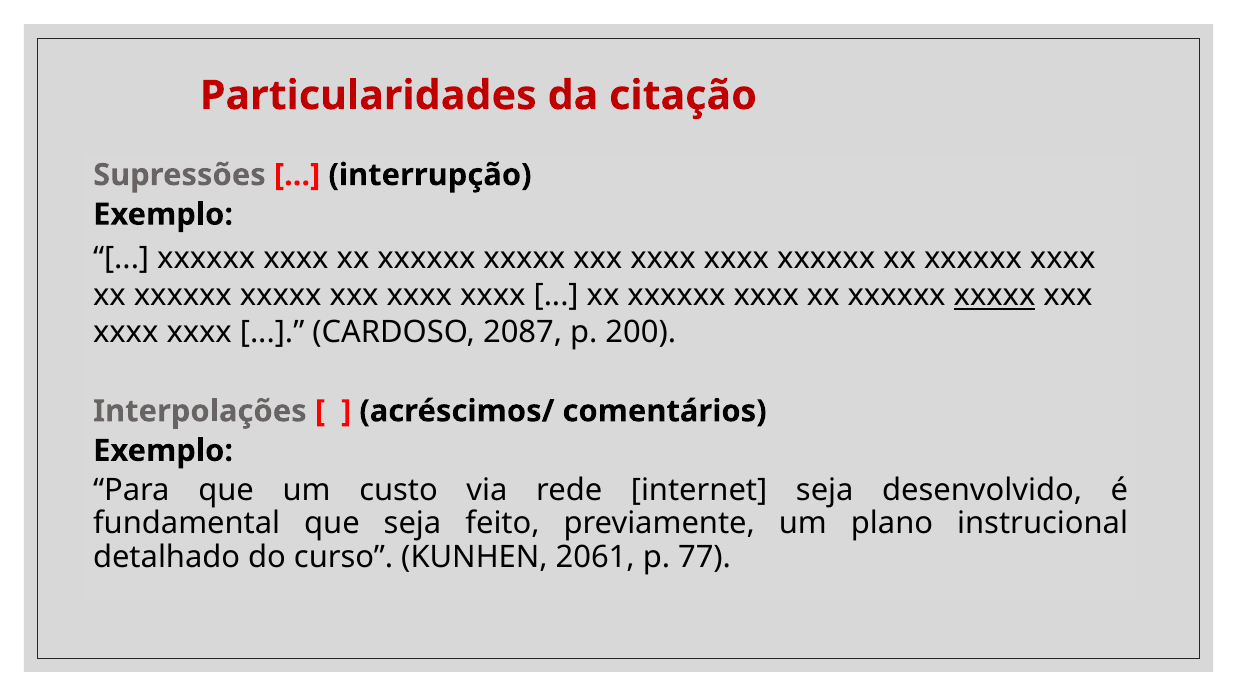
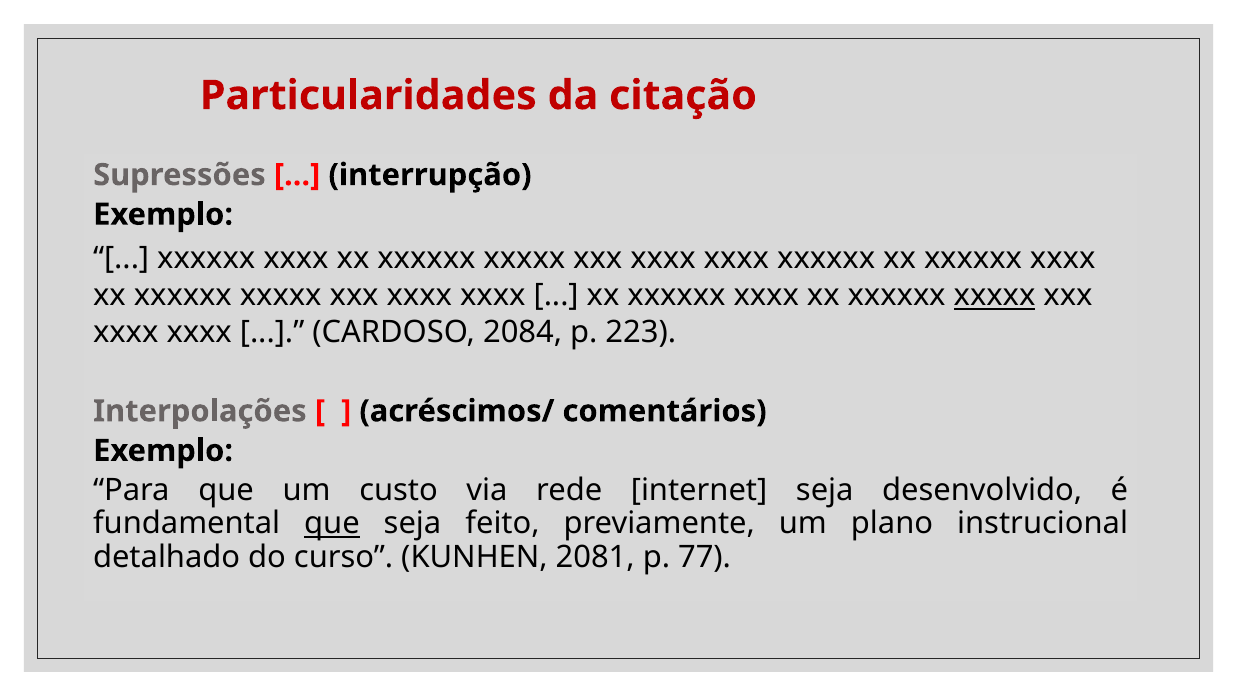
2087: 2087 -> 2084
200: 200 -> 223
que at (332, 524) underline: none -> present
2061: 2061 -> 2081
